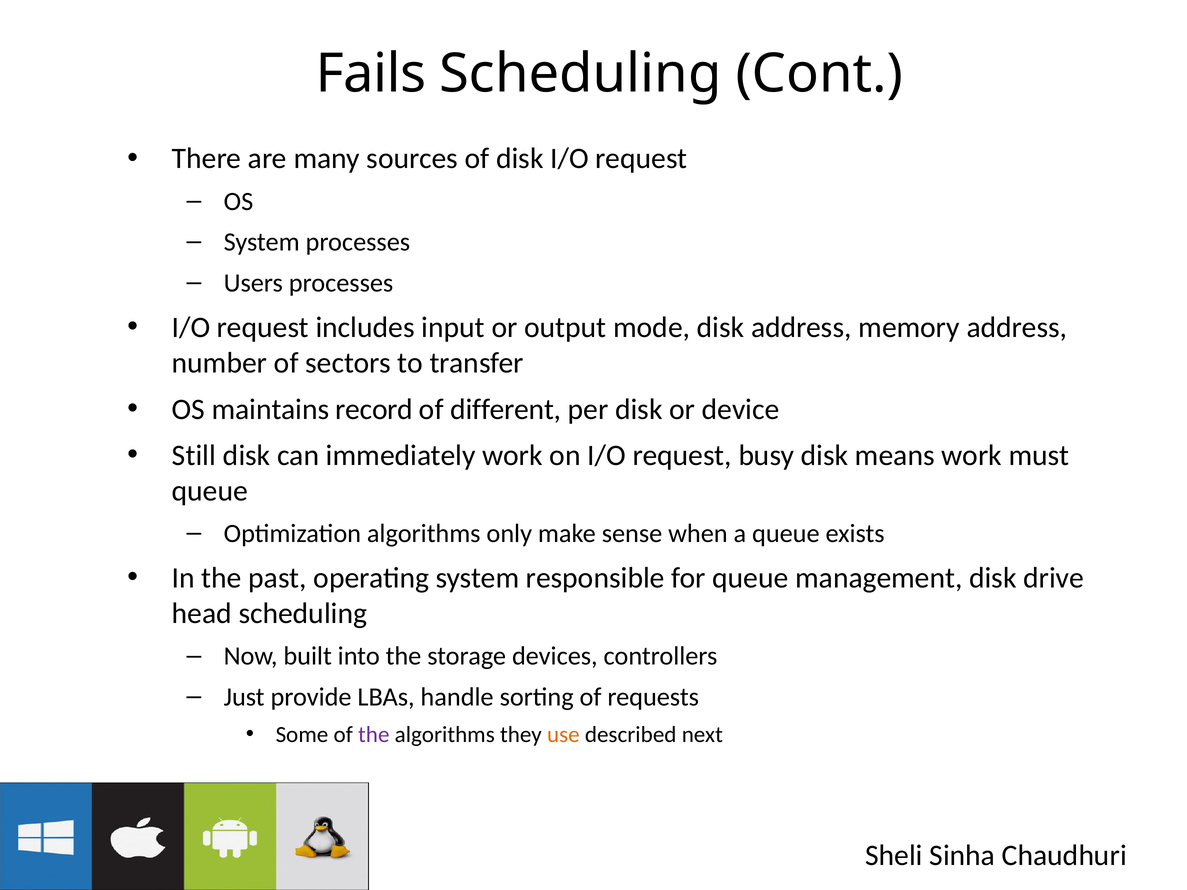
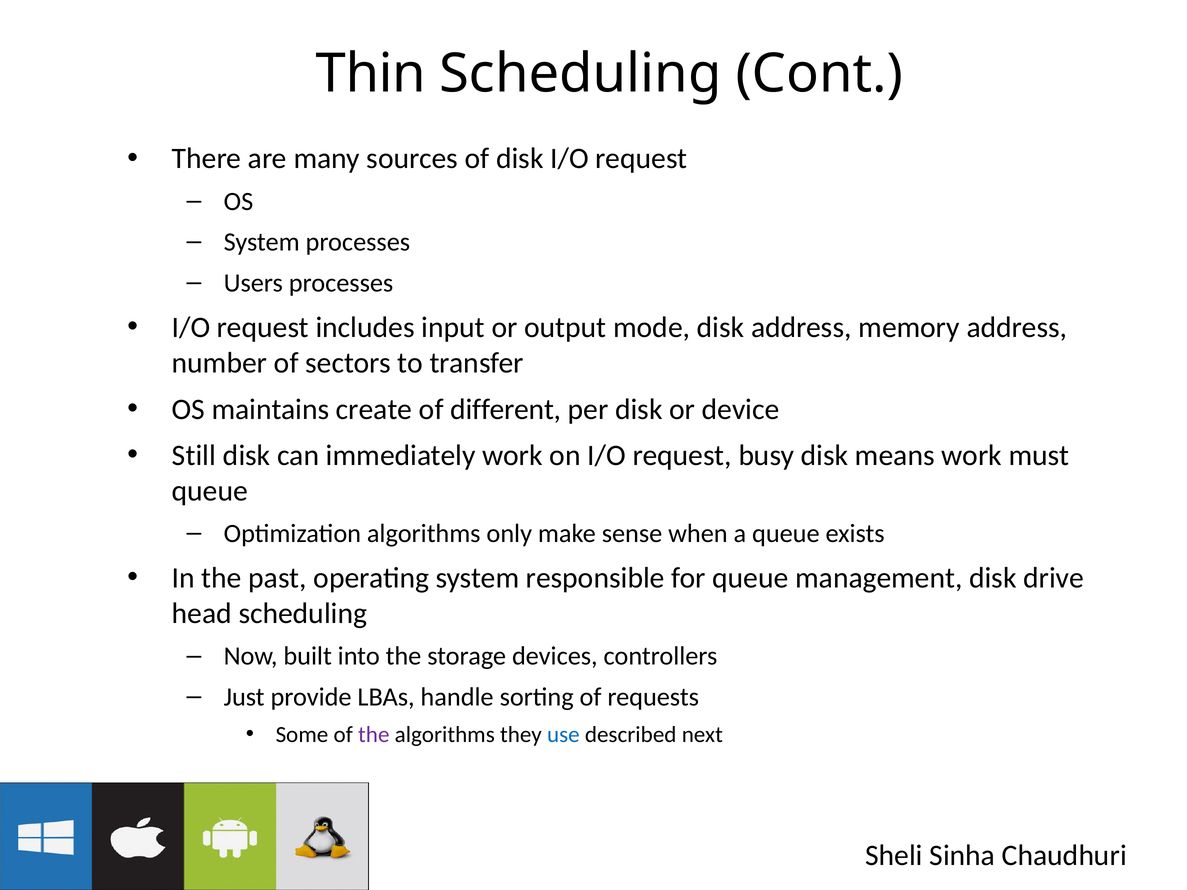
Fails: Fails -> Thin
record: record -> create
use colour: orange -> blue
